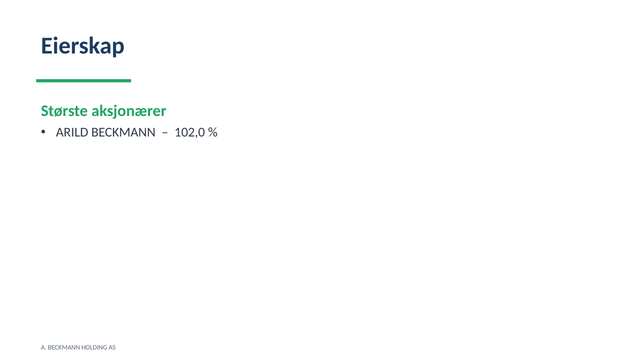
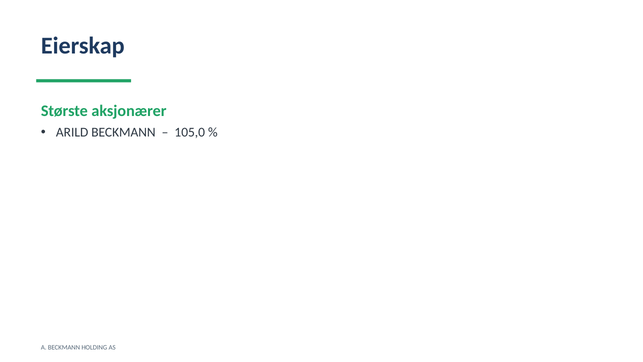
102,0: 102,0 -> 105,0
